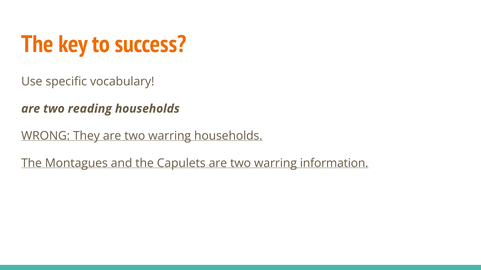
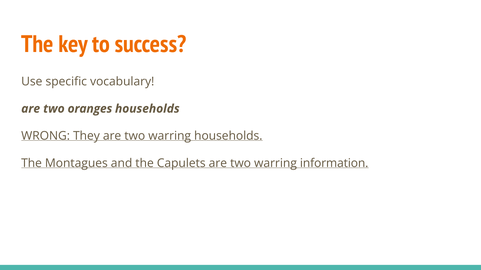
reading: reading -> oranges
